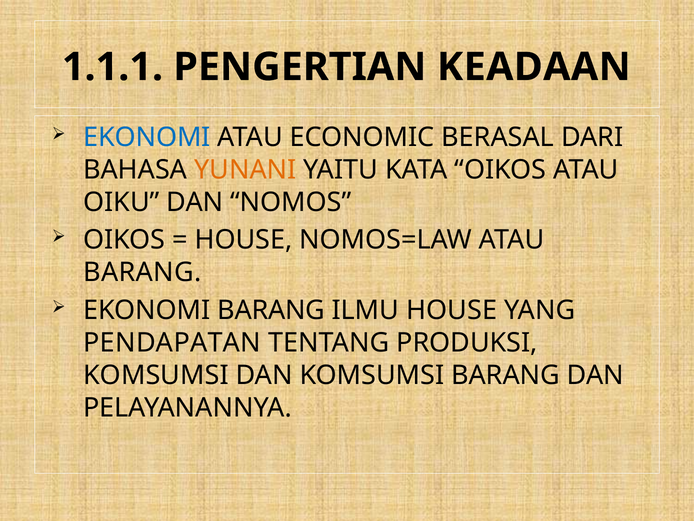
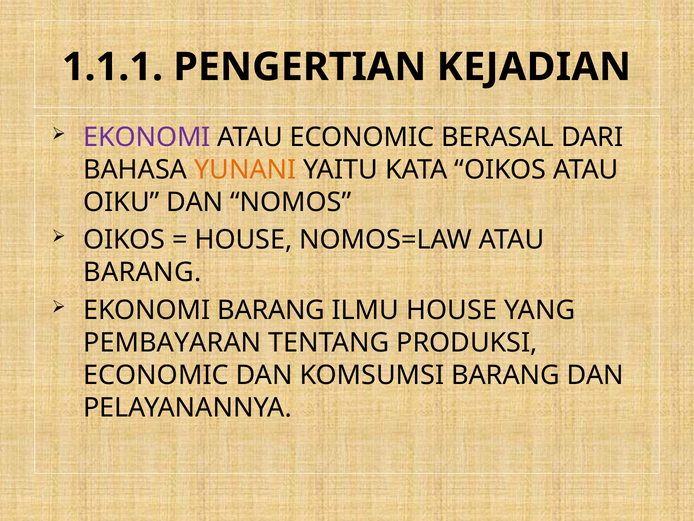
KEADAAN: KEADAAN -> KEJADIAN
EKONOMI at (147, 137) colour: blue -> purple
PENDAPATAN: PENDAPATAN -> PEMBAYARAN
KOMSUMSI at (156, 375): KOMSUMSI -> ECONOMIC
